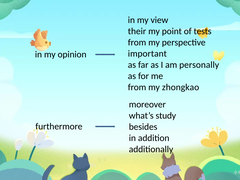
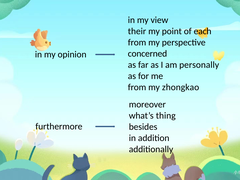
tests: tests -> each
important: important -> concerned
study: study -> thing
